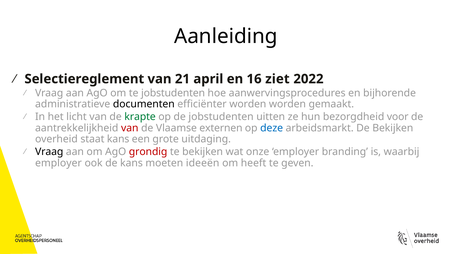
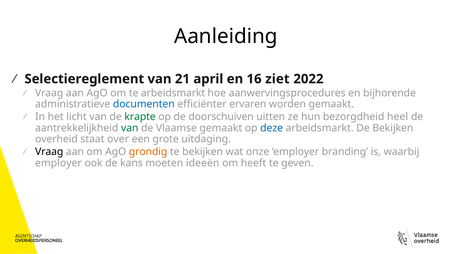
te jobstudenten: jobstudenten -> arbeidsmarkt
documenten colour: black -> blue
efficiënter worden: worden -> ervaren
de jobstudenten: jobstudenten -> doorschuiven
voor: voor -> heel
van at (130, 128) colour: red -> green
Vlaamse externen: externen -> gemaakt
staat kans: kans -> over
grondig colour: red -> orange
